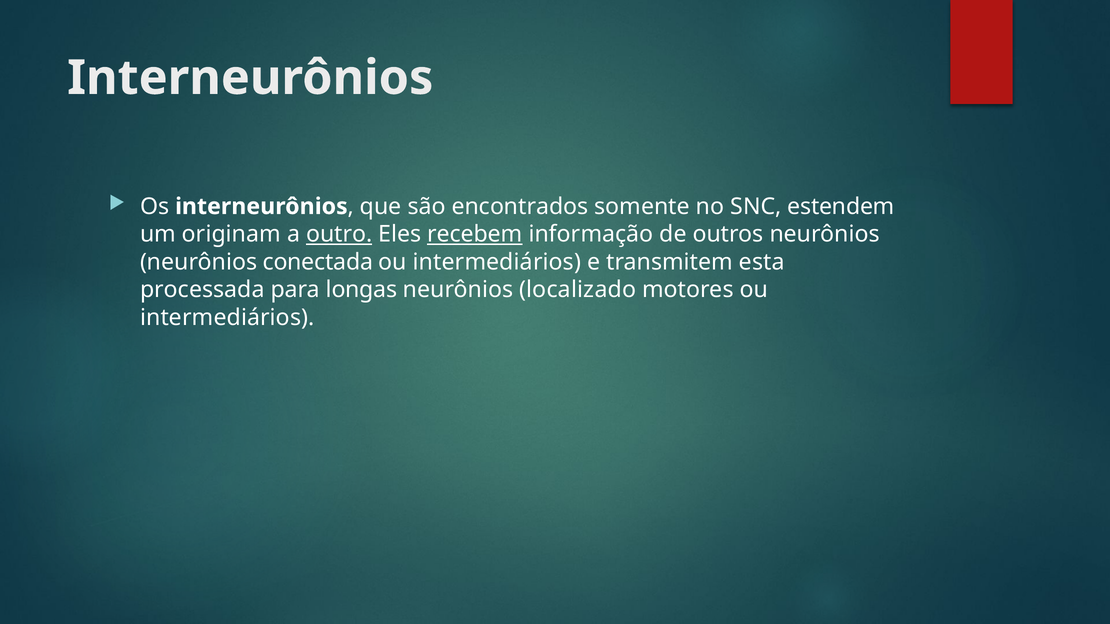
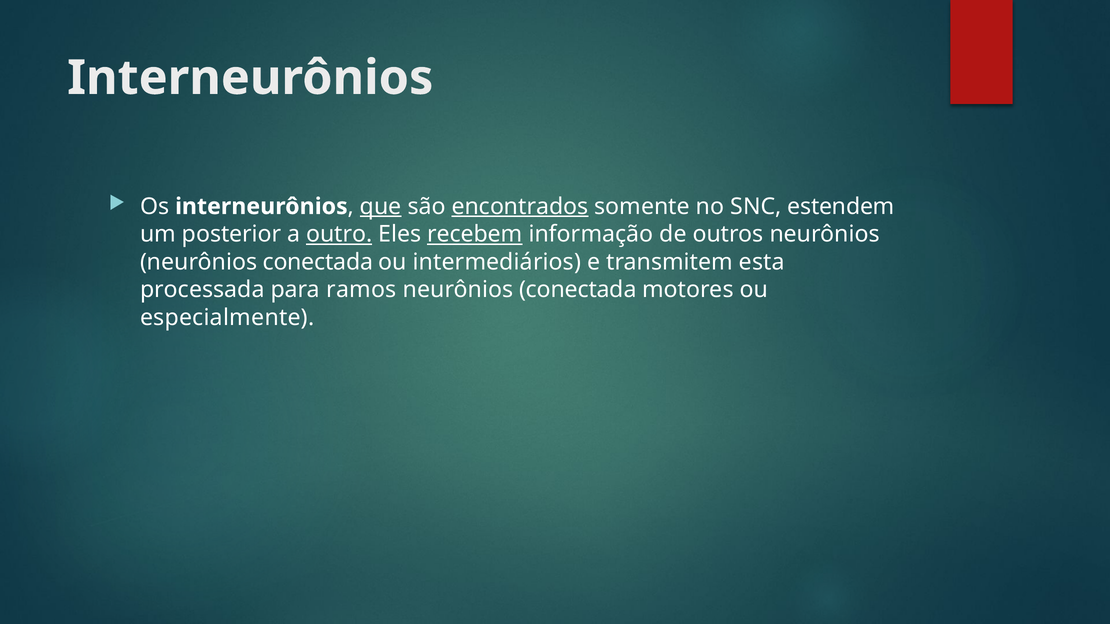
que underline: none -> present
encontrados underline: none -> present
originam: originam -> posterior
longas: longas -> ramos
localizado at (578, 290): localizado -> conectada
intermediários at (227, 318): intermediários -> especialmente
